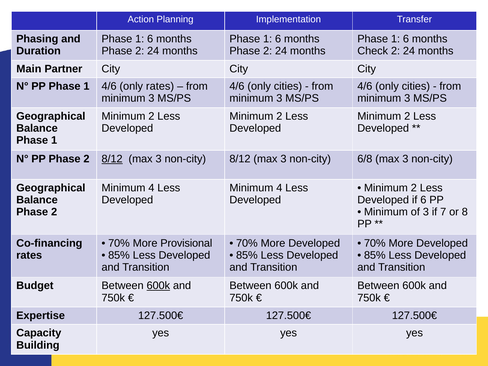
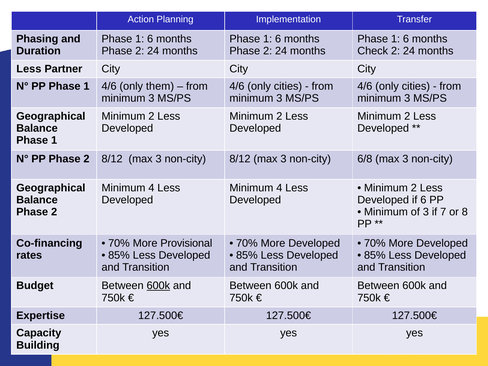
Main at (29, 69): Main -> Less
only rates: rates -> them
8/12 at (112, 159) underline: present -> none
